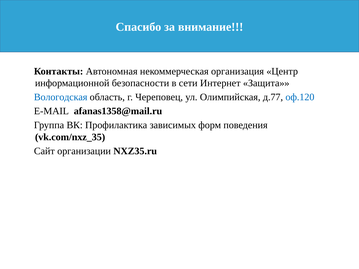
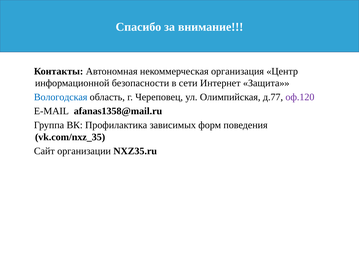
оф.120 colour: blue -> purple
